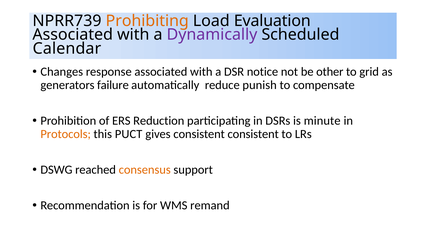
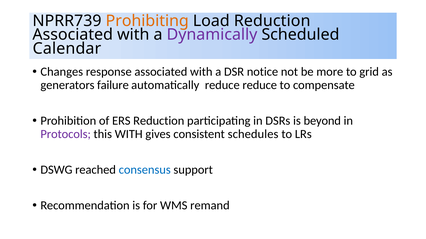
Load Evaluation: Evaluation -> Reduction
other: other -> more
reduce punish: punish -> reduce
minute: minute -> beyond
Protocols colour: orange -> purple
this PUCT: PUCT -> WITH
consistent consistent: consistent -> schedules
consensus colour: orange -> blue
